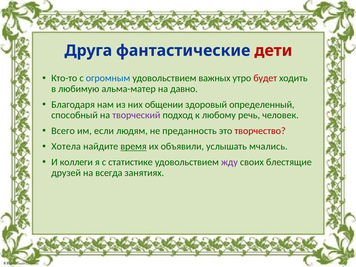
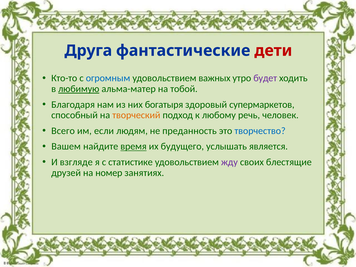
будет colour: red -> purple
любимую underline: none -> present
давно: давно -> тобой
общении: общении -> богатыря
определенный: определенный -> супермаркетов
творческий colour: purple -> orange
творчество colour: red -> blue
Хотела: Хотела -> Вашем
объявили: объявили -> будущего
мчались: мчались -> является
коллеги: коллеги -> взгляде
всегда: всегда -> номер
